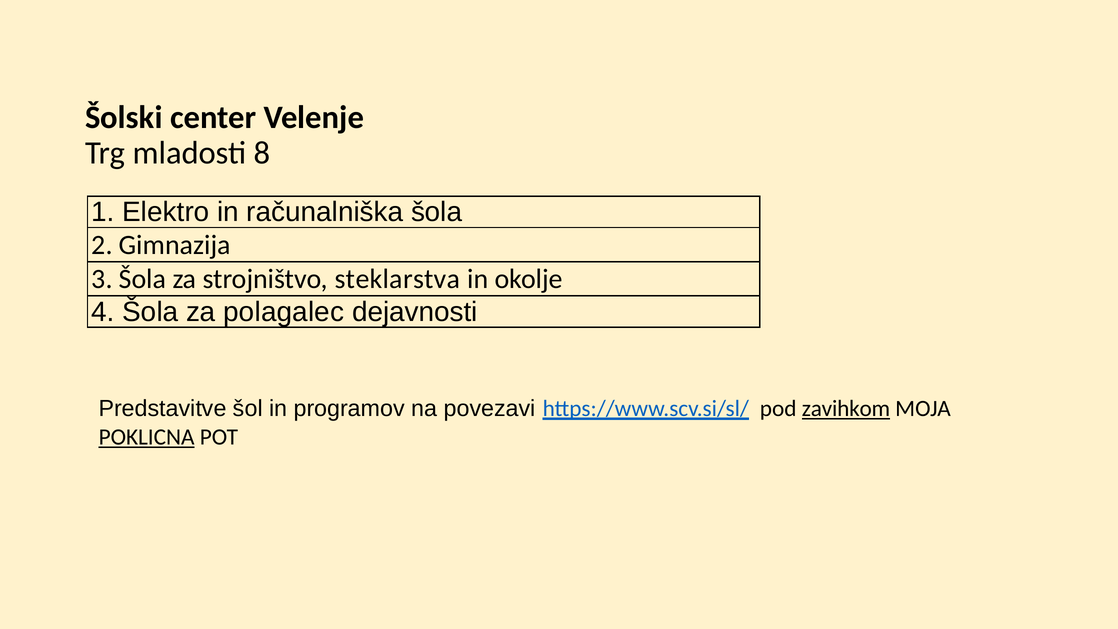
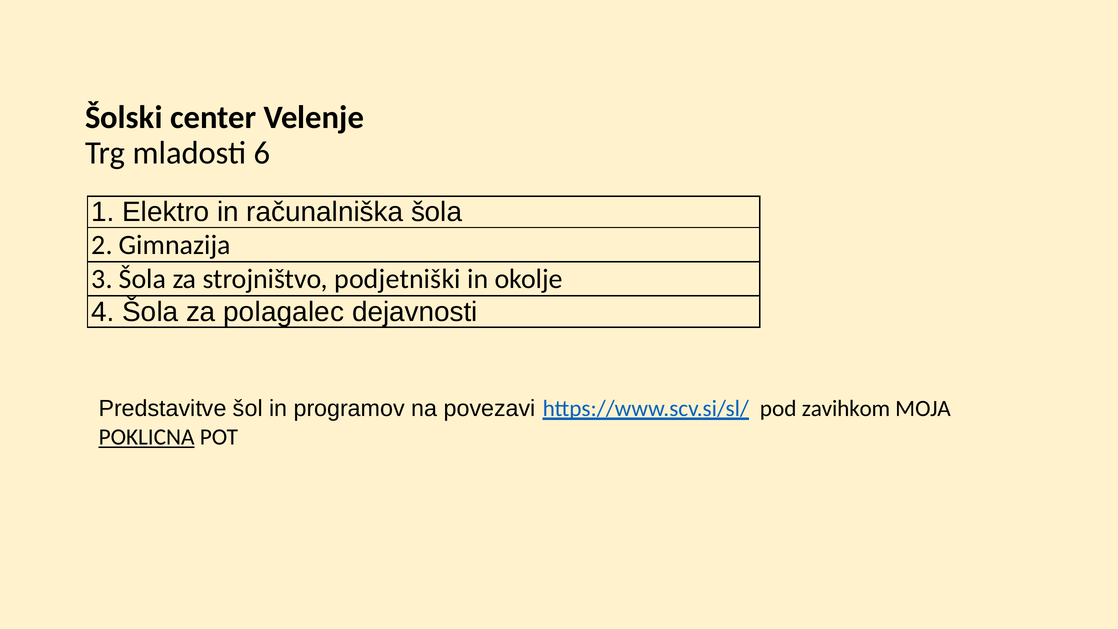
8: 8 -> 6
steklarstva: steklarstva -> podjetniški
zavihkom underline: present -> none
